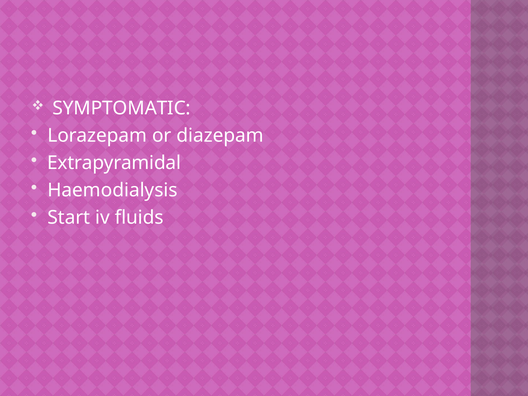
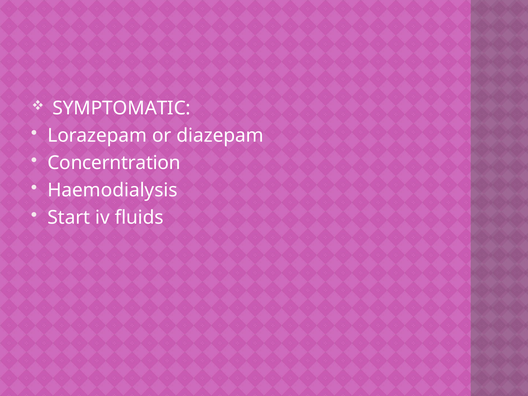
Extrapyramidal: Extrapyramidal -> Concerntration
